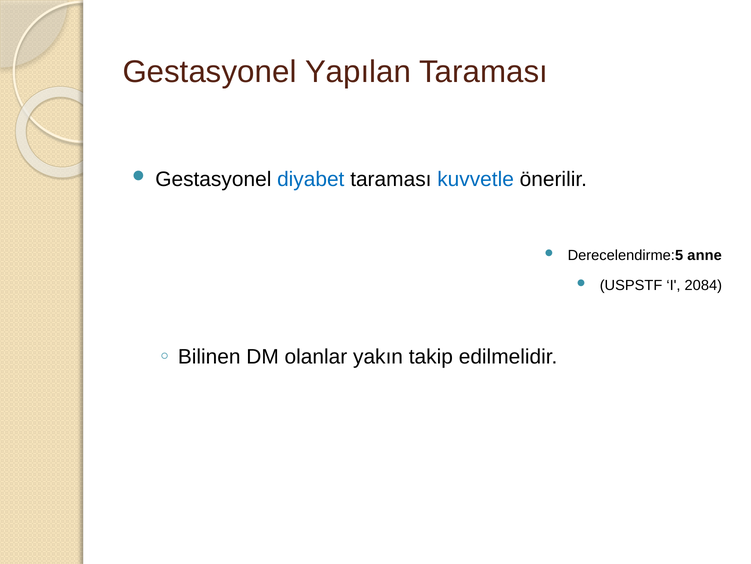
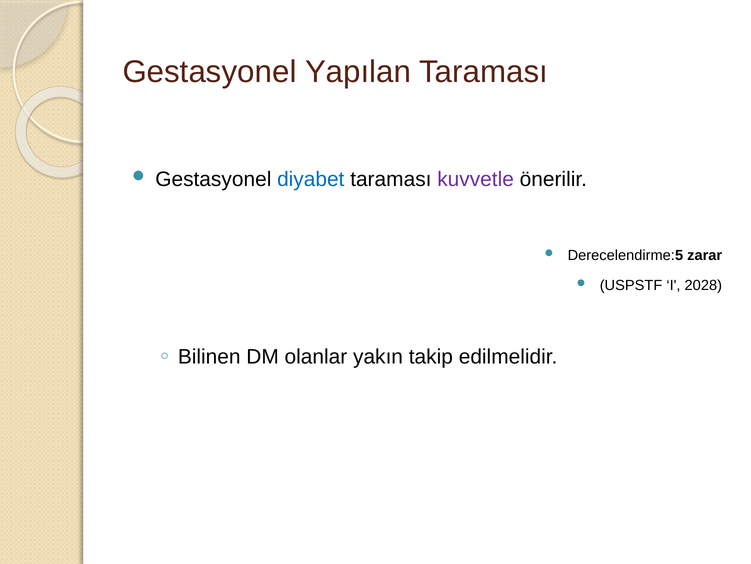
kuvvetle colour: blue -> purple
anne: anne -> zarar
2084: 2084 -> 2028
